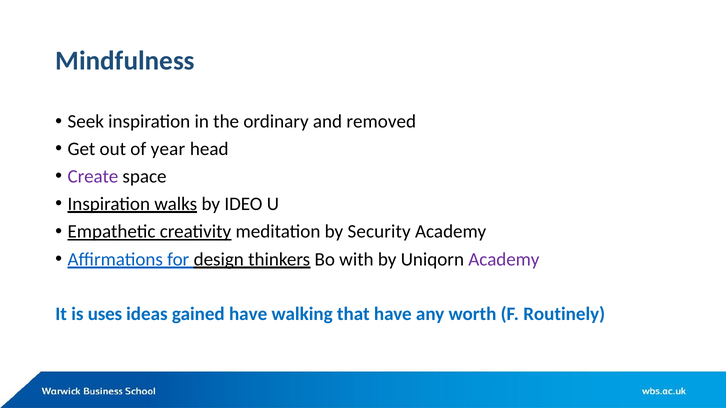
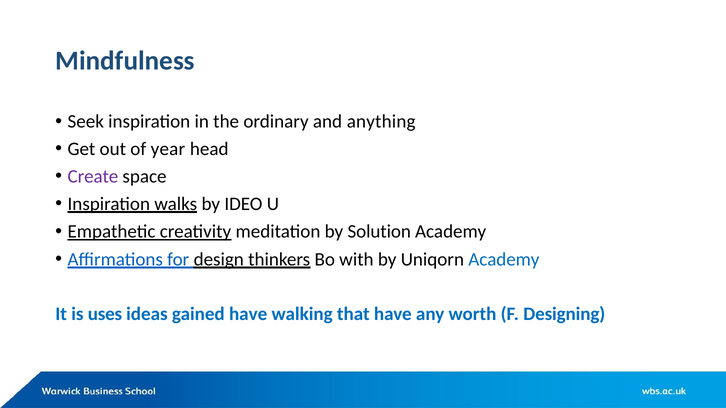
removed: removed -> anything
Security: Security -> Solution
Academy at (504, 260) colour: purple -> blue
Routinely: Routinely -> Designing
